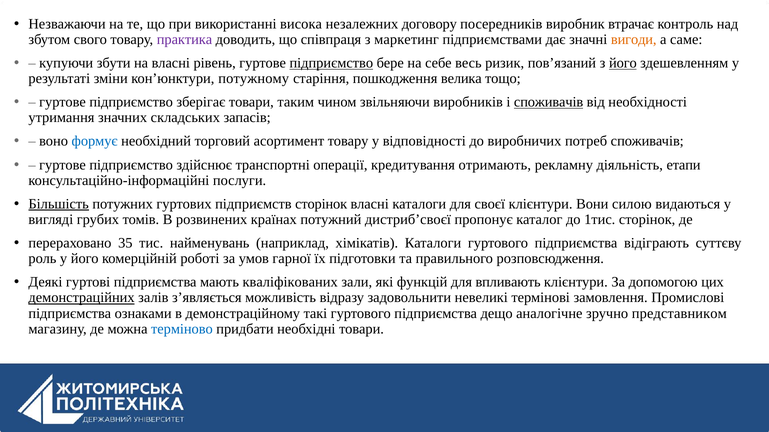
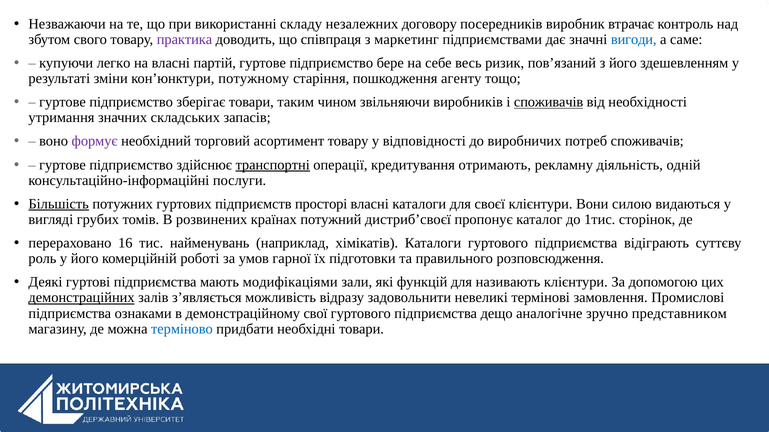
висока: висока -> складу
вигоди colour: orange -> blue
збути: збути -> легко
рівень: рівень -> партій
підприємство at (331, 63) underline: present -> none
його at (623, 63) underline: present -> none
велика: велика -> агенту
формує colour: blue -> purple
транспортні underline: none -> present
етапи: етапи -> одній
підприємств сторінок: сторінок -> просторі
35: 35 -> 16
кваліфікованих: кваліфікованих -> модифікаціями
впливають: впливають -> називають
такі: такі -> свої
